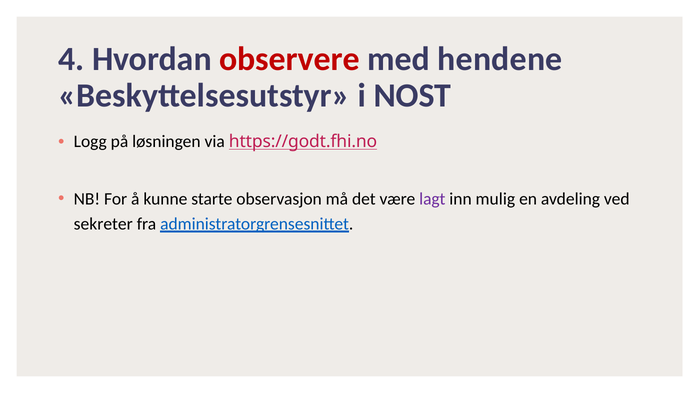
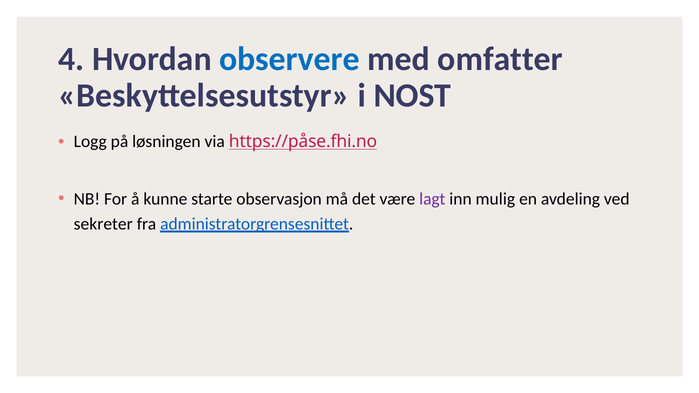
observere colour: red -> blue
hendene: hendene -> omfatter
https://godt.fhi.no: https://godt.fhi.no -> https://påse.fhi.no
